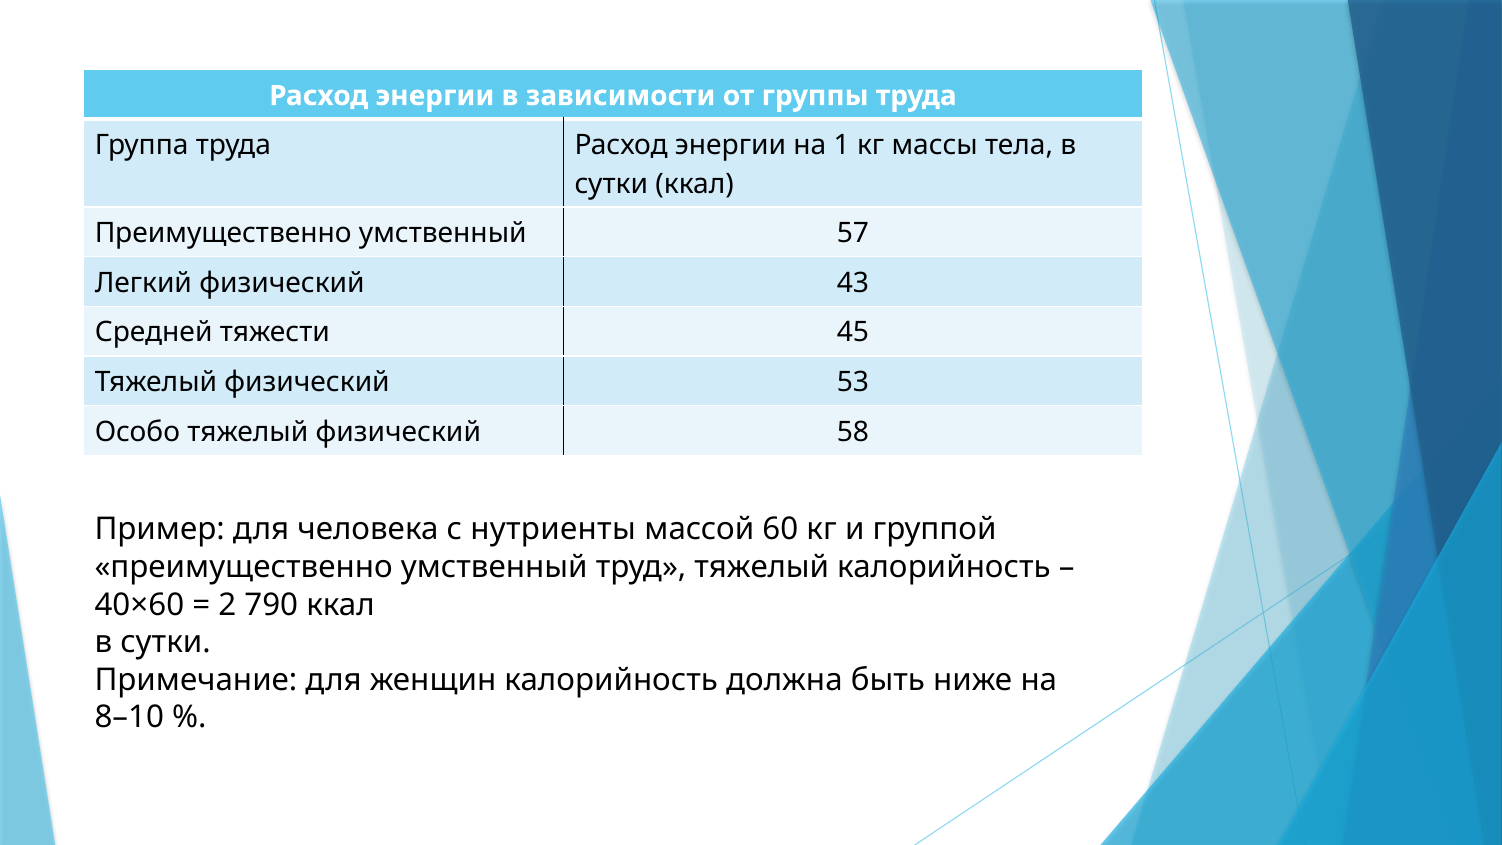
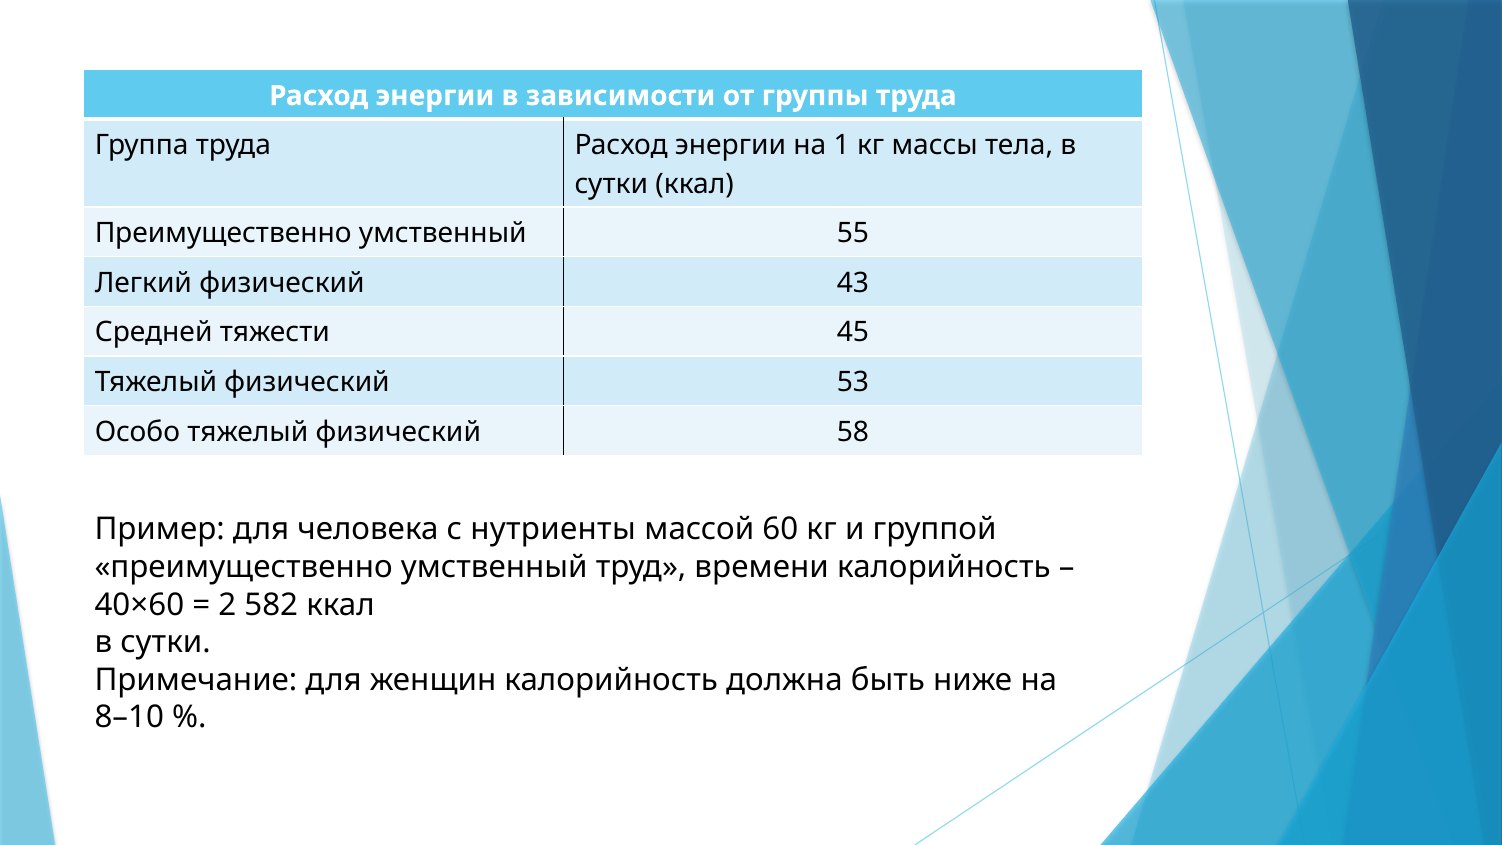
57: 57 -> 55
труд тяжелый: тяжелый -> времени
790: 790 -> 582
